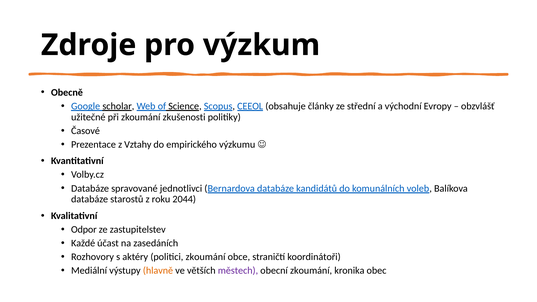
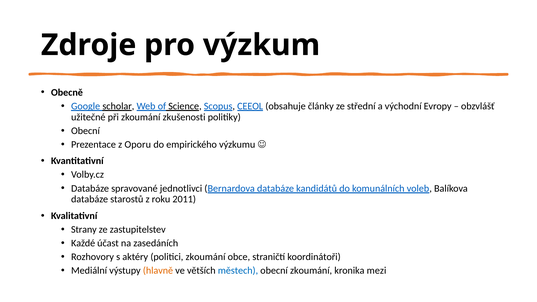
Časové at (85, 131): Časové -> Obecní
Vztahy: Vztahy -> Oporu
2044: 2044 -> 2011
Odpor: Odpor -> Strany
městech colour: purple -> blue
obec: obec -> mezi
